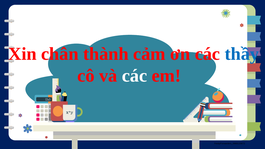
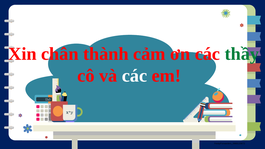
thầy colour: blue -> green
